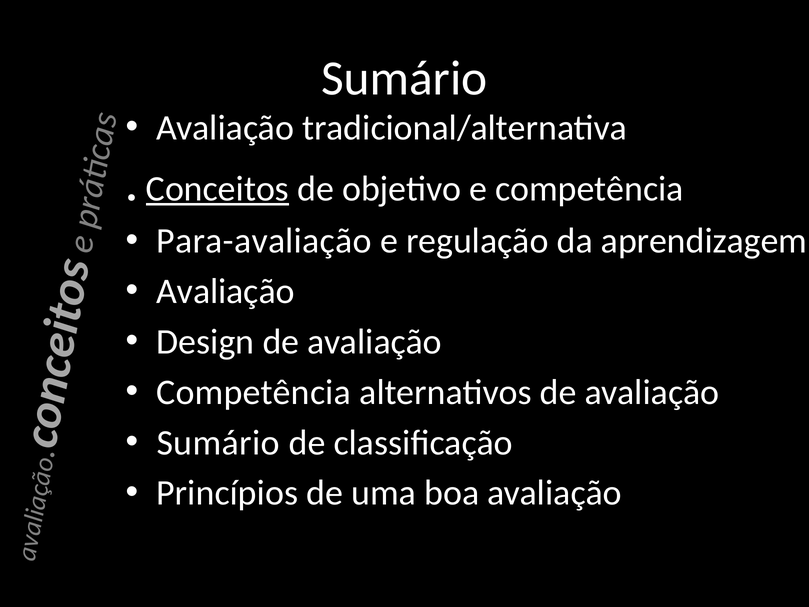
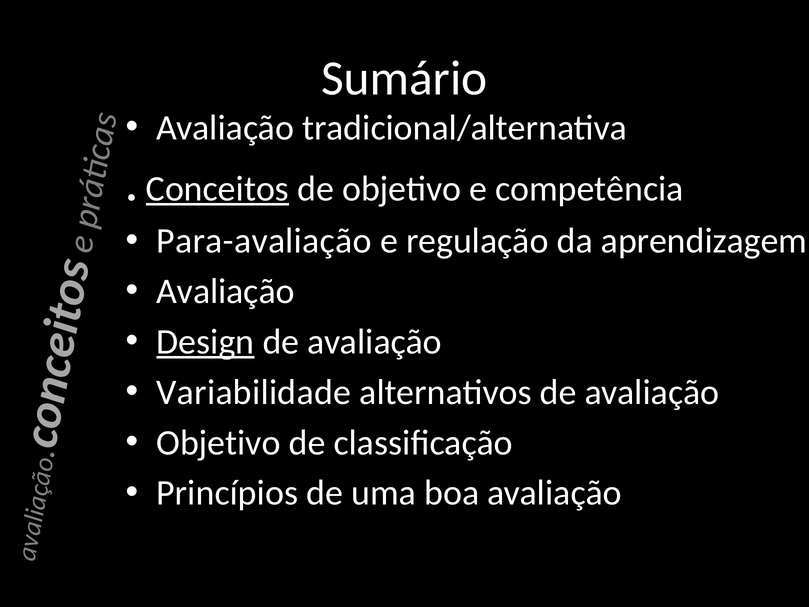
Design underline: none -> present
Competência at (254, 392): Competência -> Variabilidade
Sumário at (218, 442): Sumário -> Objetivo
